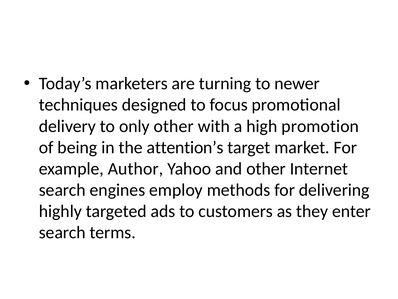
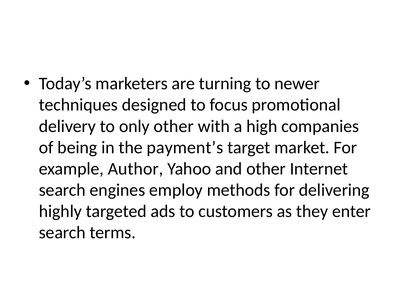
promotion: promotion -> companies
attention’s: attention’s -> payment’s
